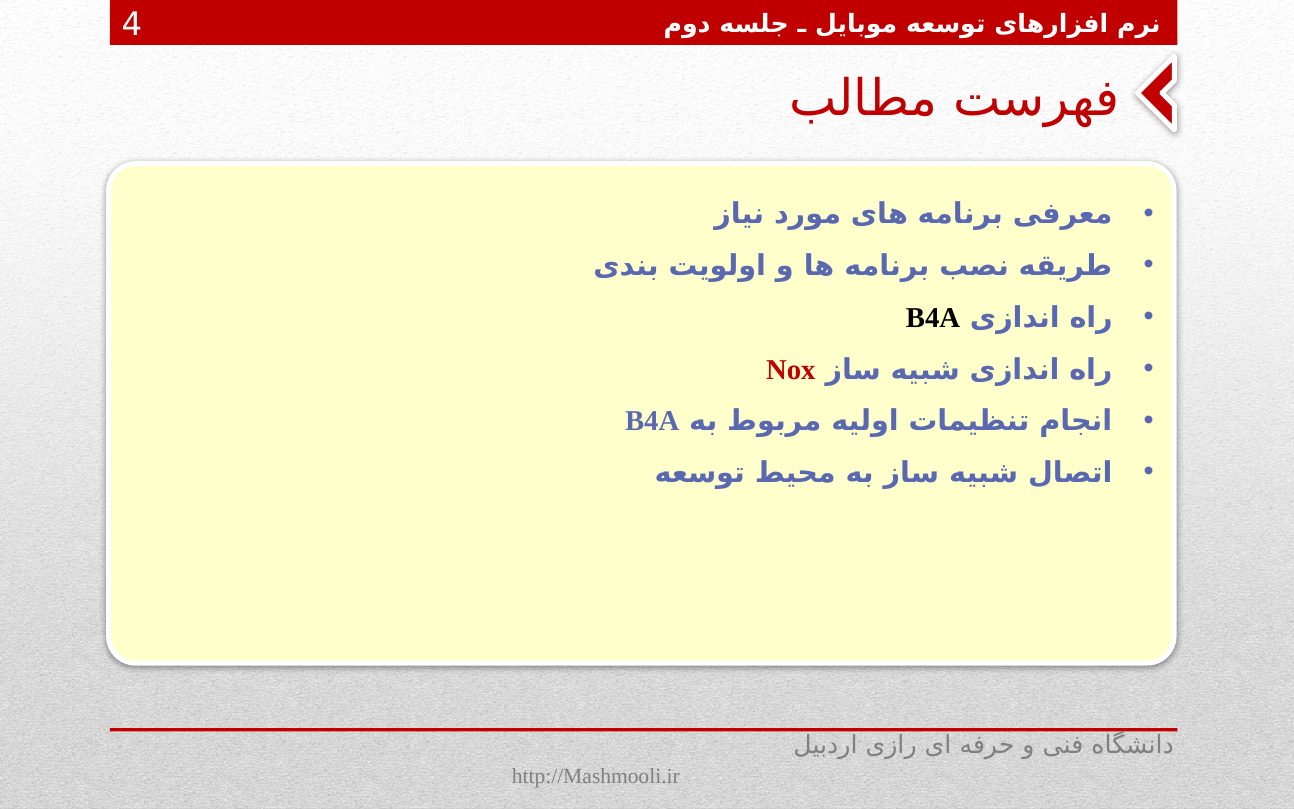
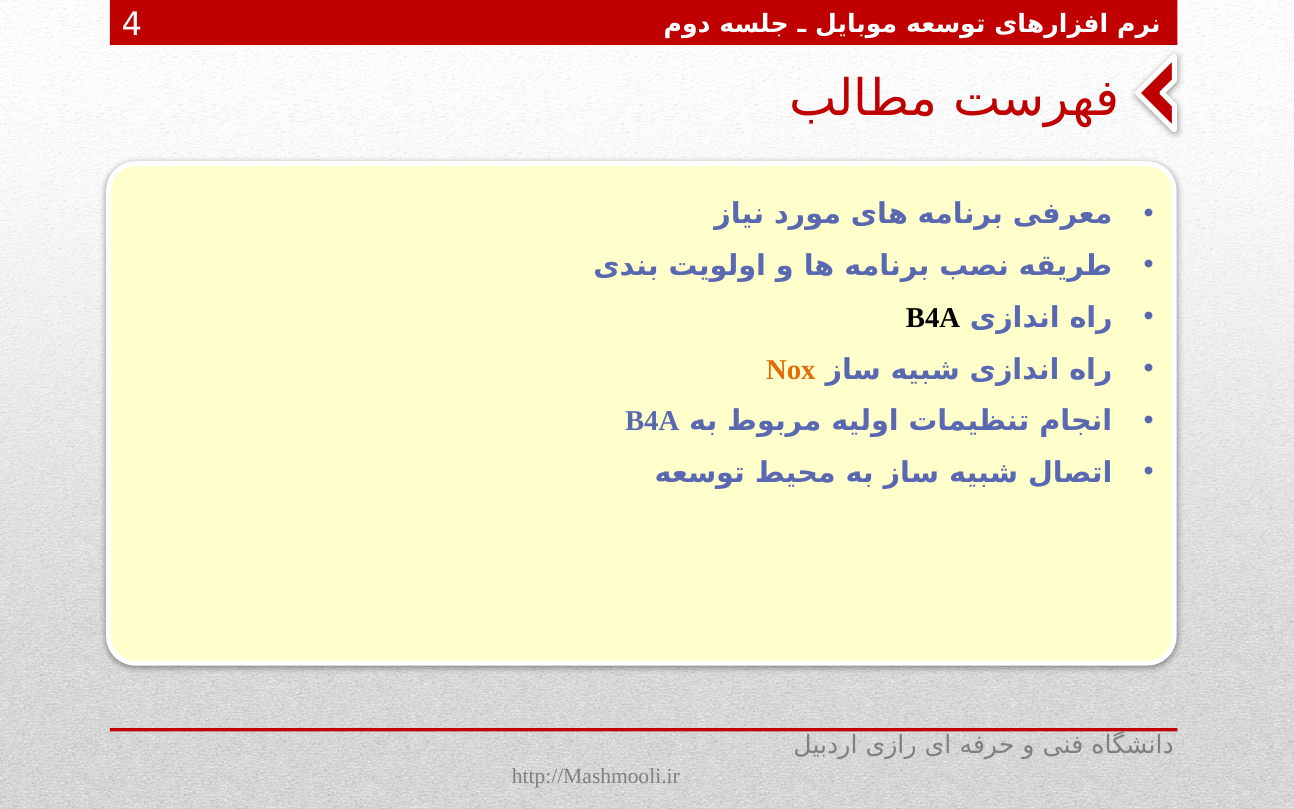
Nox colour: red -> orange
